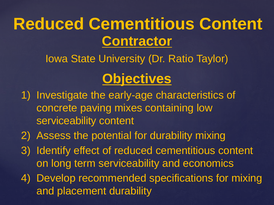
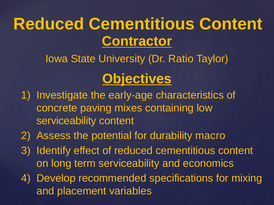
durability mixing: mixing -> macro
placement durability: durability -> variables
